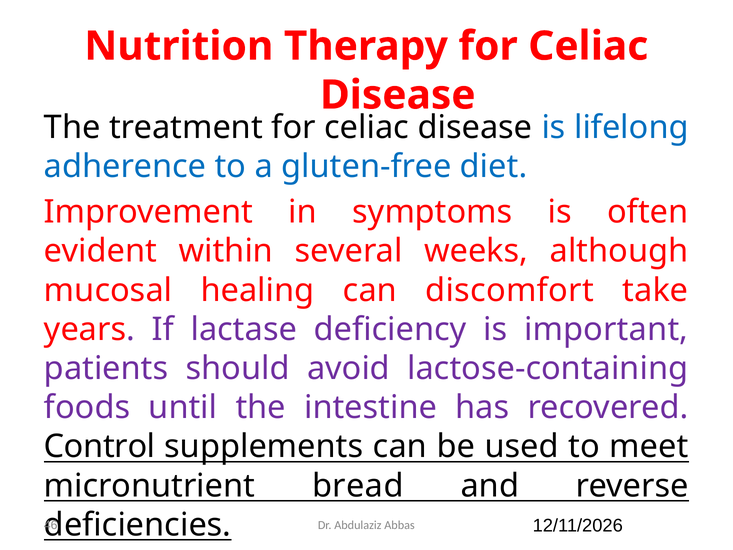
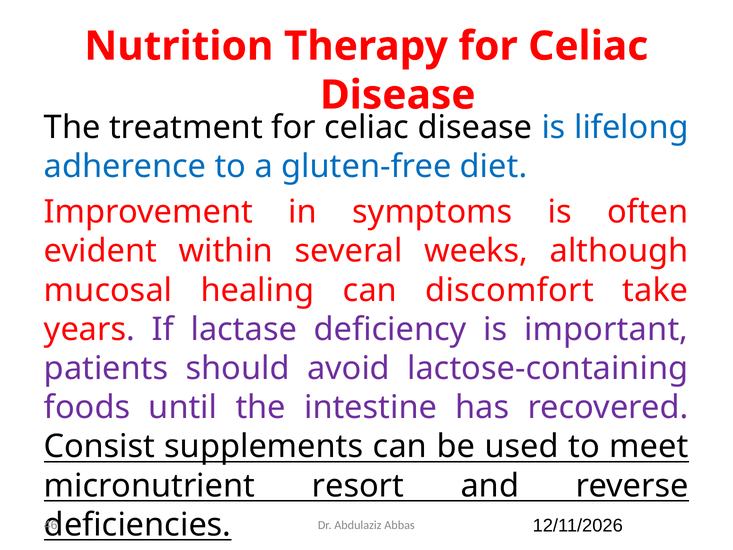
Control: Control -> Consist
bread: bread -> resort
